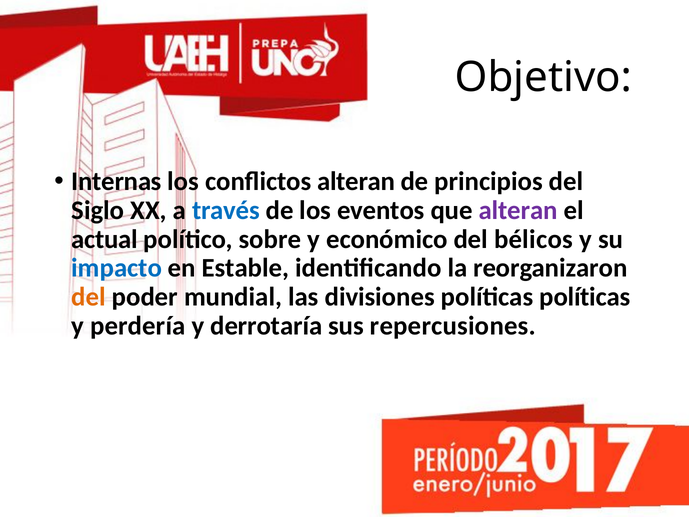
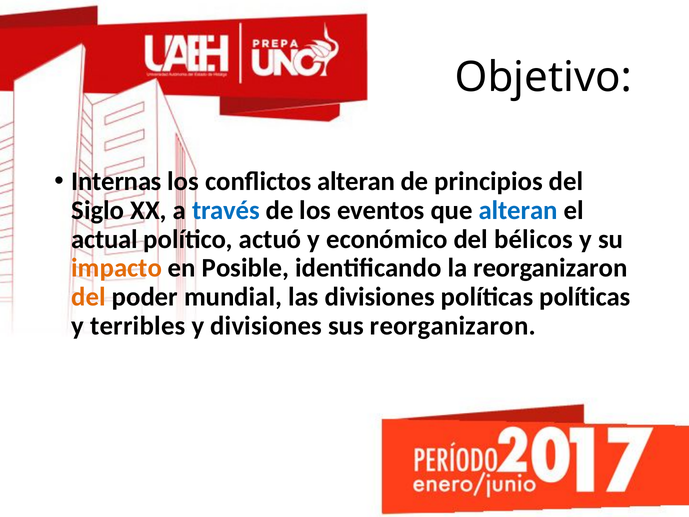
alteran at (518, 210) colour: purple -> blue
sobre: sobre -> actuó
impacto colour: blue -> orange
Estable: Estable -> Posible
perdería: perdería -> terribles
y derrotaría: derrotaría -> divisiones
sus repercusiones: repercusiones -> reorganizaron
